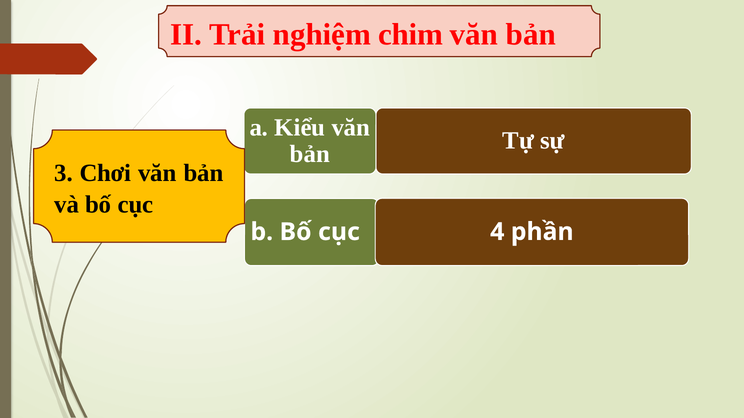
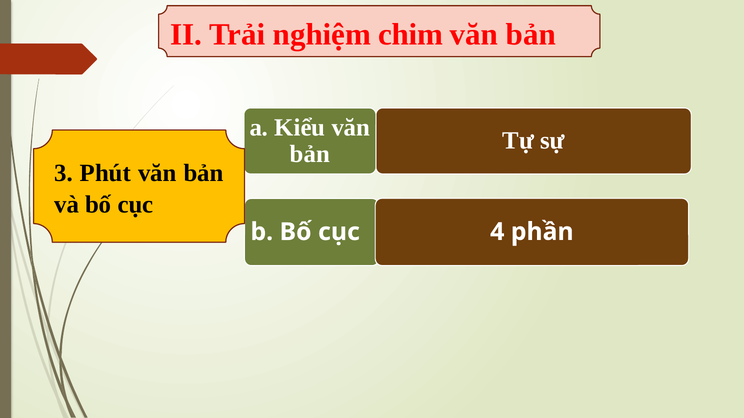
Chơi: Chơi -> Phút
